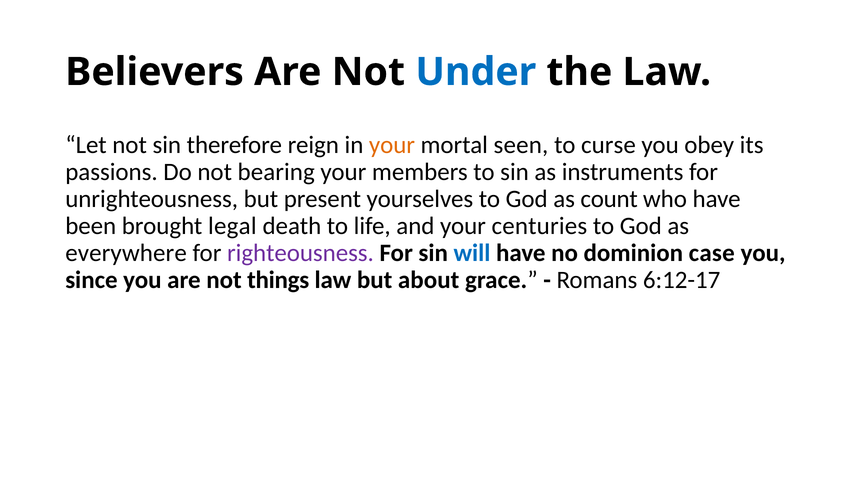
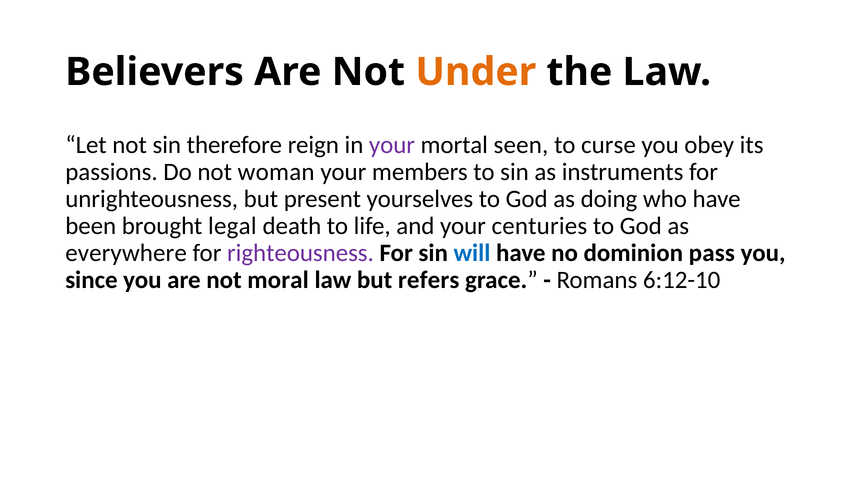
Under colour: blue -> orange
your at (392, 145) colour: orange -> purple
bearing: bearing -> woman
count: count -> doing
case: case -> pass
things: things -> moral
about: about -> refers
6:12-17: 6:12-17 -> 6:12-10
